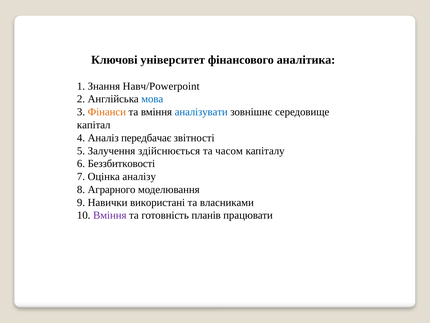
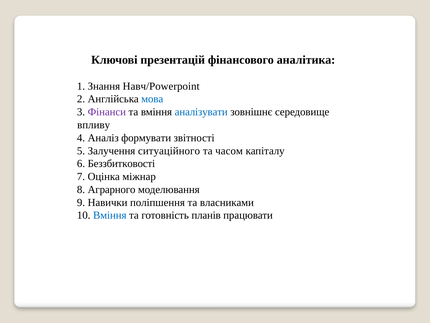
університет: університет -> презентацій
Фінанси colour: orange -> purple
капітал: капітал -> впливу
передбачає: передбачає -> формувати
здійснюється: здійснюється -> ситуаційного
аналізу: аналізу -> міжнар
використані: використані -> поліпшення
Вміння at (110, 215) colour: purple -> blue
